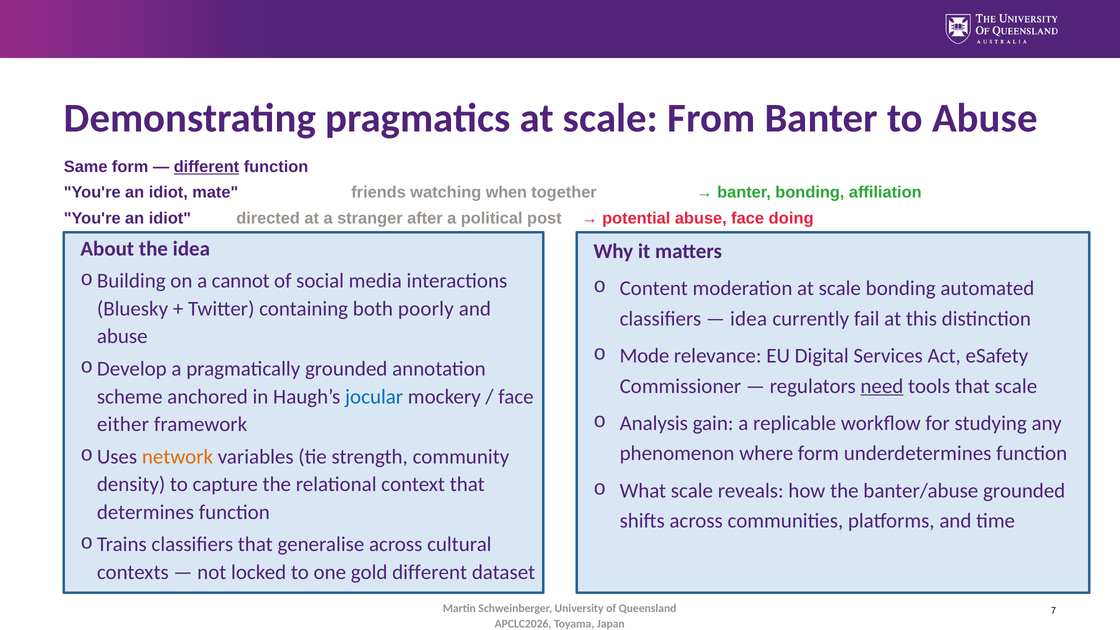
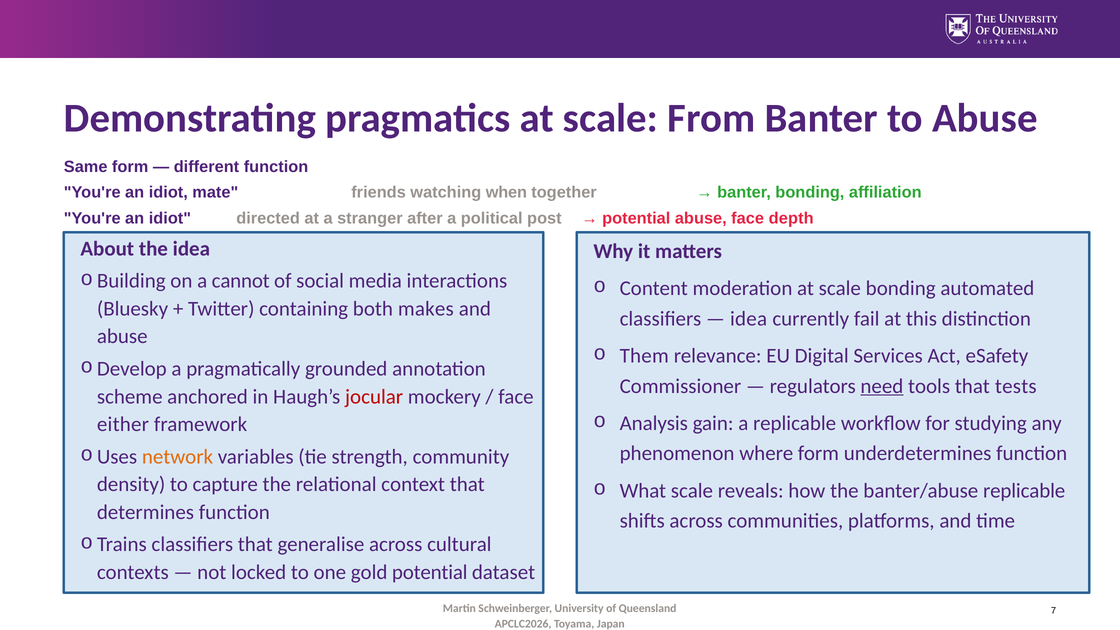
different at (206, 167) underline: present -> none
doing: doing -> depth
poorly: poorly -> makes
Mode: Mode -> Them
that scale: scale -> tests
jocular colour: blue -> red
banter/abuse grounded: grounded -> replicable
gold different: different -> potential
